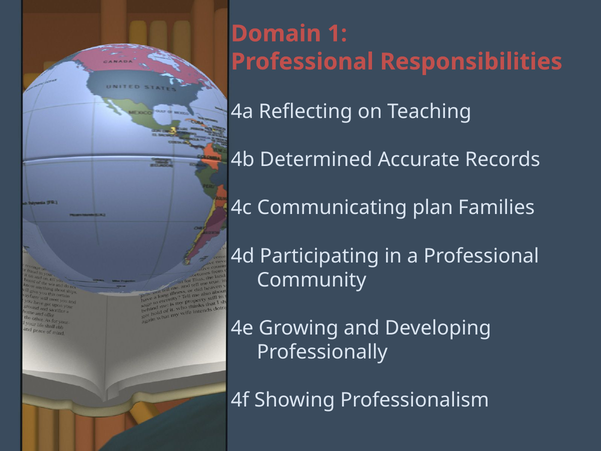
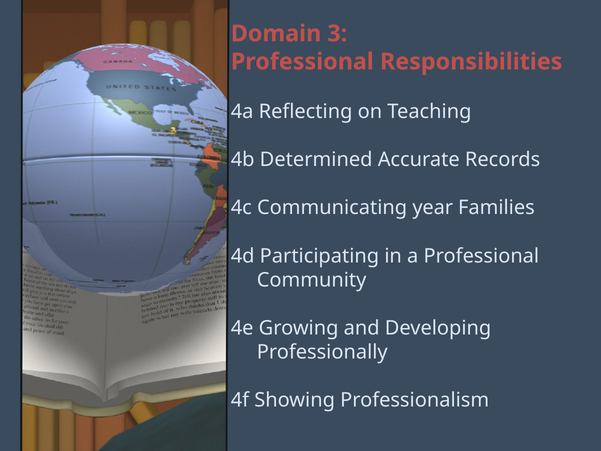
1: 1 -> 3
plan: plan -> year
